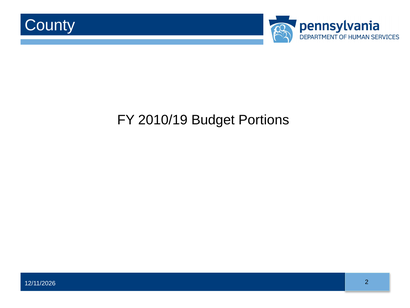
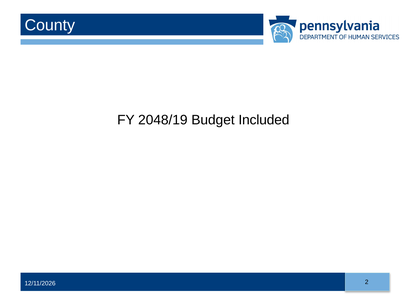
2010/19: 2010/19 -> 2048/19
Portions: Portions -> Included
